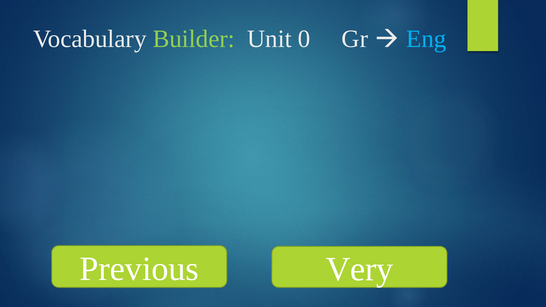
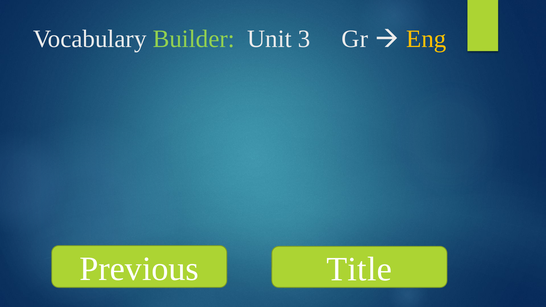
0: 0 -> 3
Eng colour: light blue -> yellow
Very: Very -> Title
